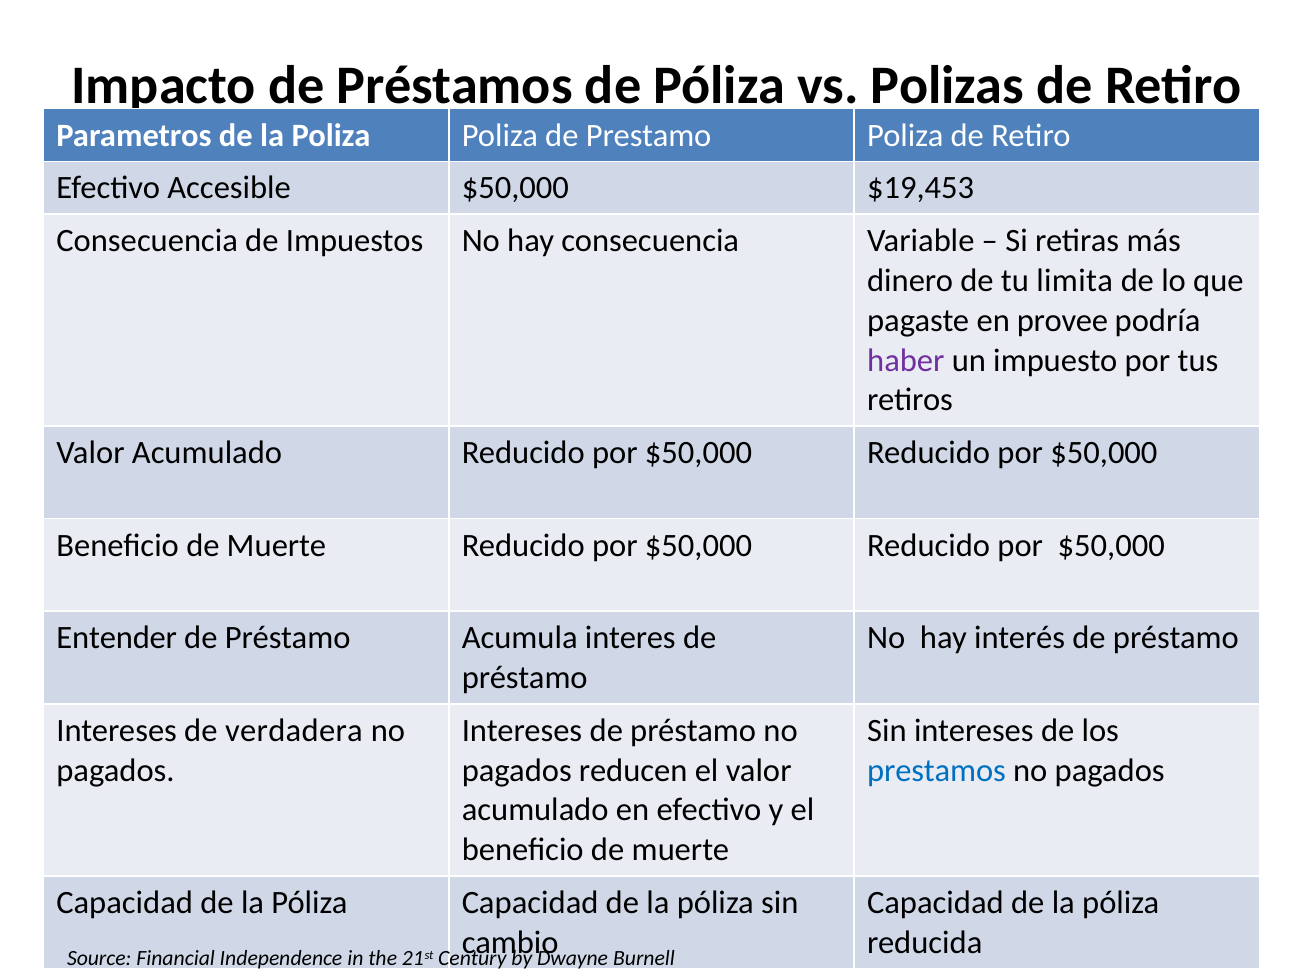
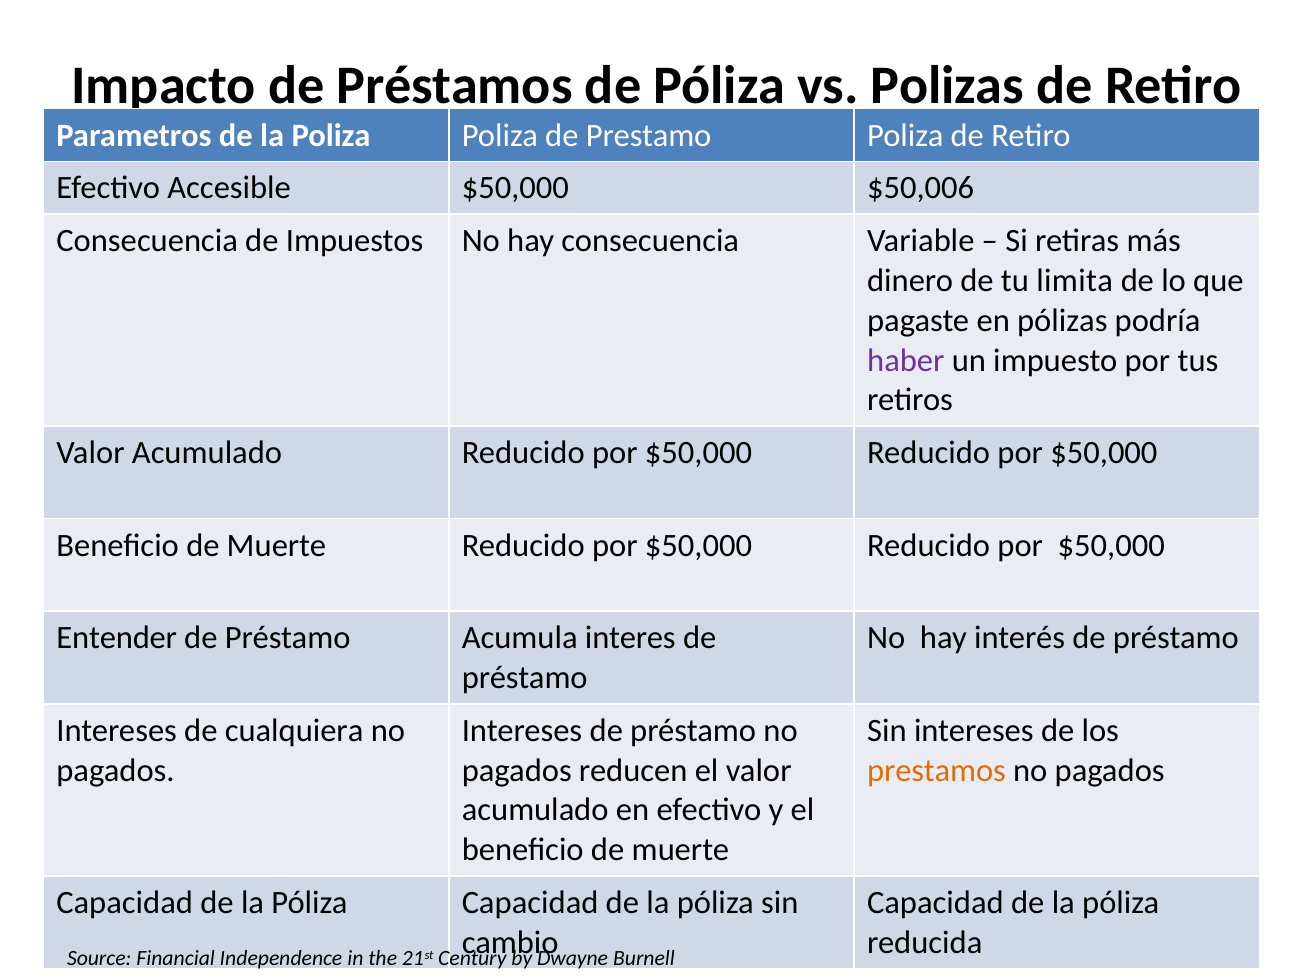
$19,453: $19,453 -> $50,006
provee: provee -> pólizas
verdadera: verdadera -> cualquiera
prestamos colour: blue -> orange
